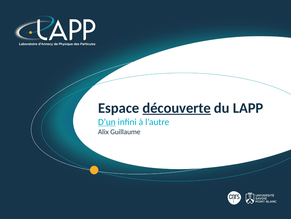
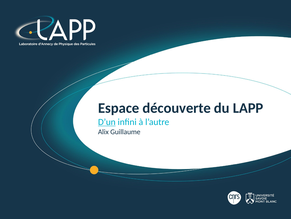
découverte underline: present -> none
